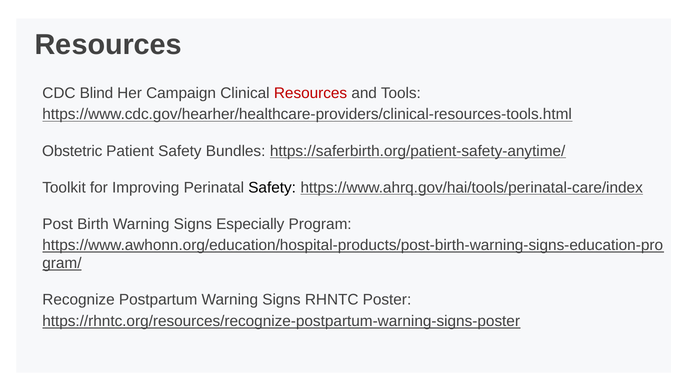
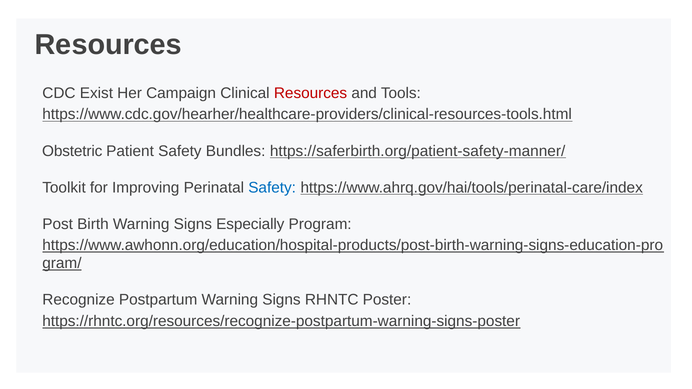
Blind: Blind -> Exist
https://saferbirth.org/patient-safety-anytime/: https://saferbirth.org/patient-safety-anytime/ -> https://saferbirth.org/patient-safety-manner/
Safety at (272, 188) colour: black -> blue
